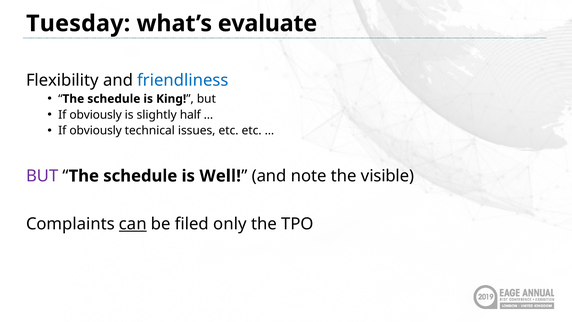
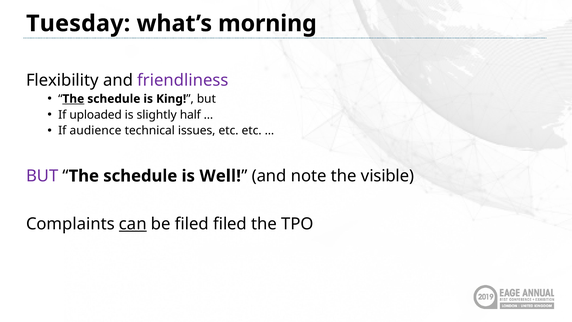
evaluate: evaluate -> morning
friendliness colour: blue -> purple
The at (73, 99) underline: none -> present
obviously at (96, 115): obviously -> uploaded
obviously at (96, 130): obviously -> audience
filed only: only -> filed
